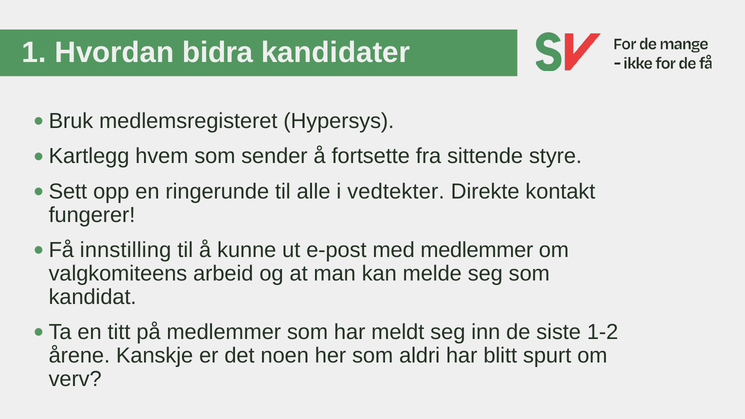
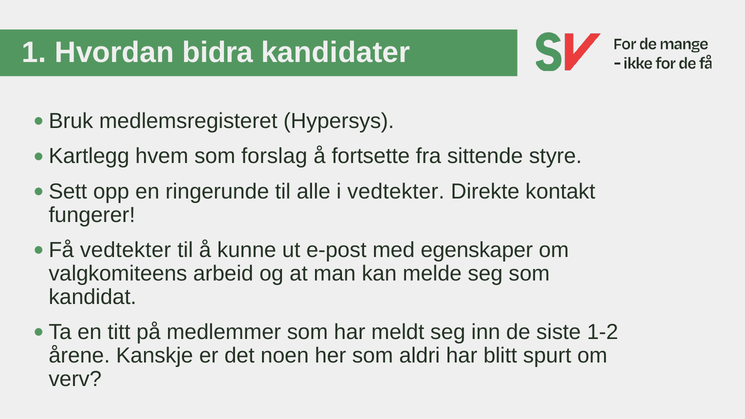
sender: sender -> forslag
Få innstilling: innstilling -> vedtekter
med medlemmer: medlemmer -> egenskaper
